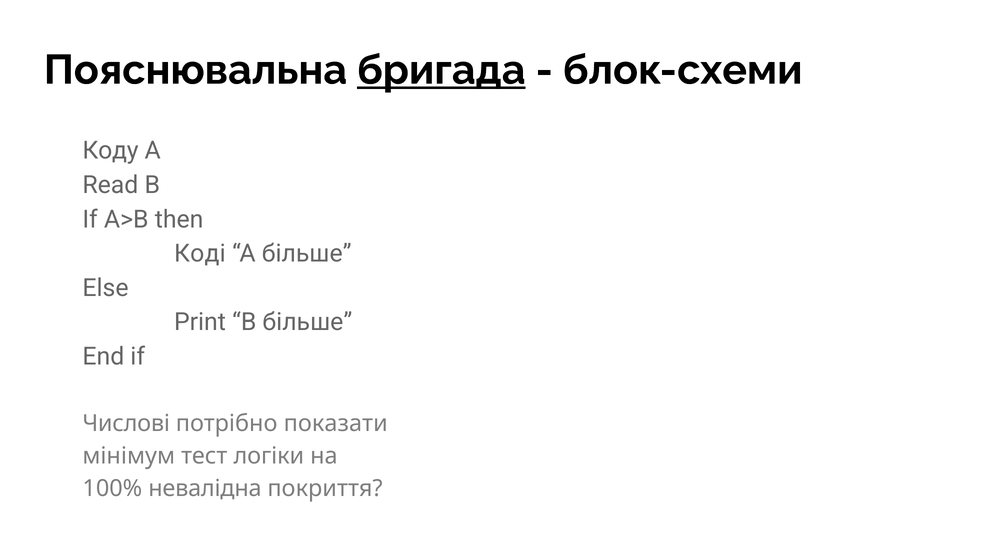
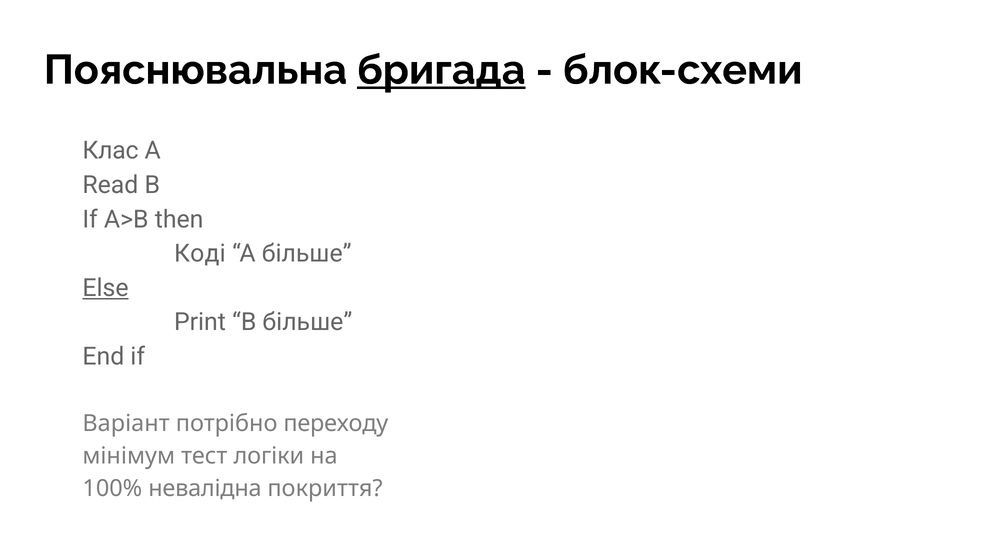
Коду: Коду -> Клас
Else underline: none -> present
Числові: Числові -> Варіант
показати: показати -> переходу
